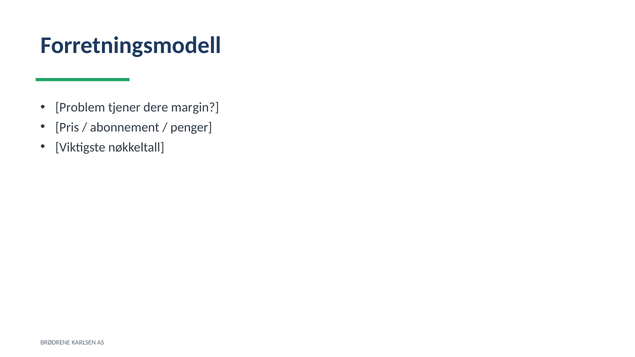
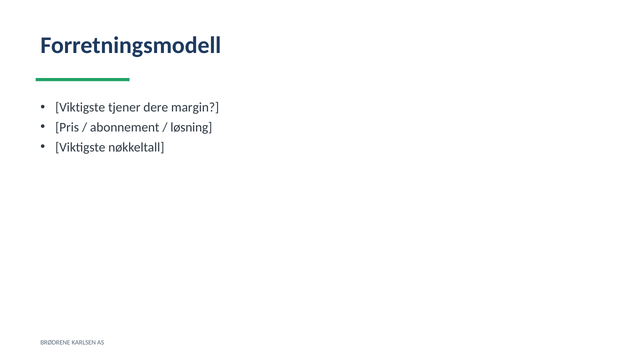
Problem at (80, 108): Problem -> Viktigste
penger: penger -> løsning
